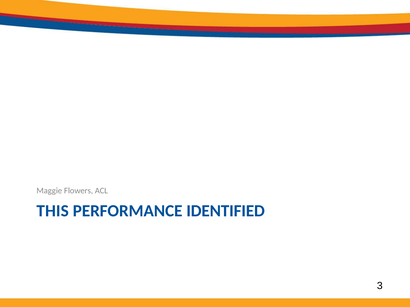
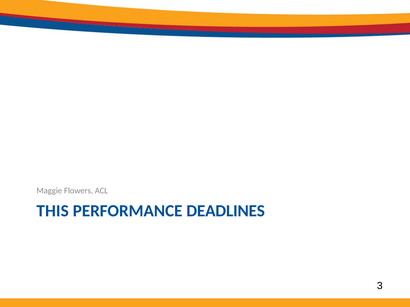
IDENTIFIED: IDENTIFIED -> DEADLINES
